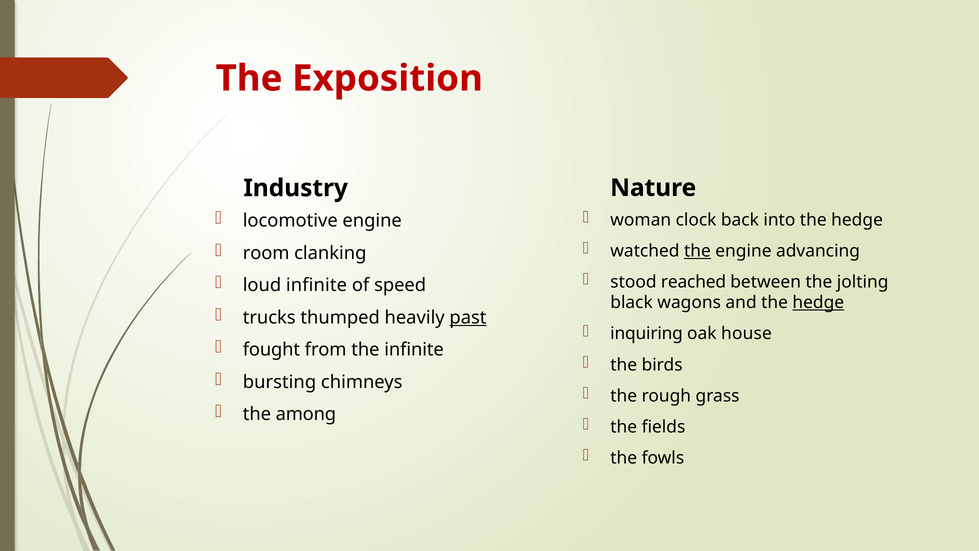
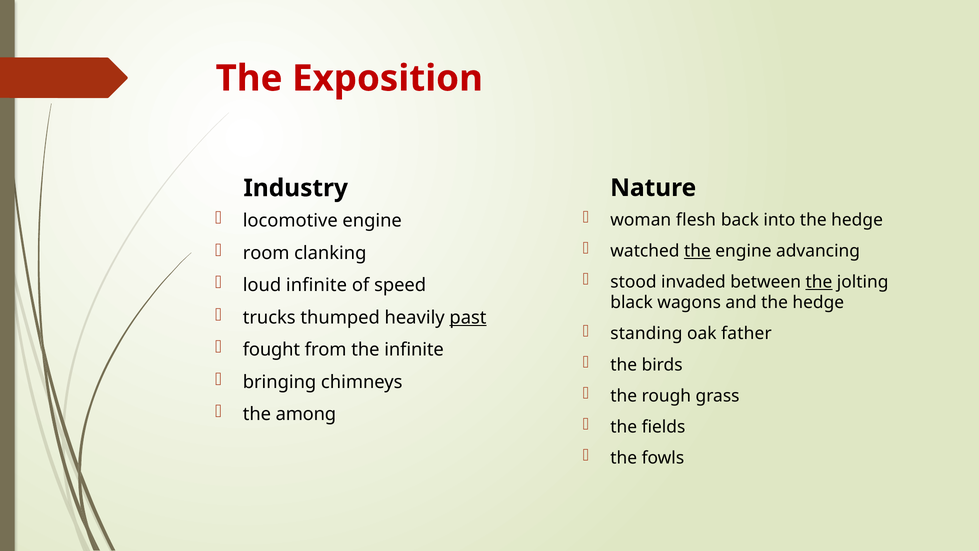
clock: clock -> flesh
reached: reached -> invaded
the at (819, 282) underline: none -> present
hedge at (818, 303) underline: present -> none
inquiring: inquiring -> standing
house: house -> father
bursting: bursting -> bringing
